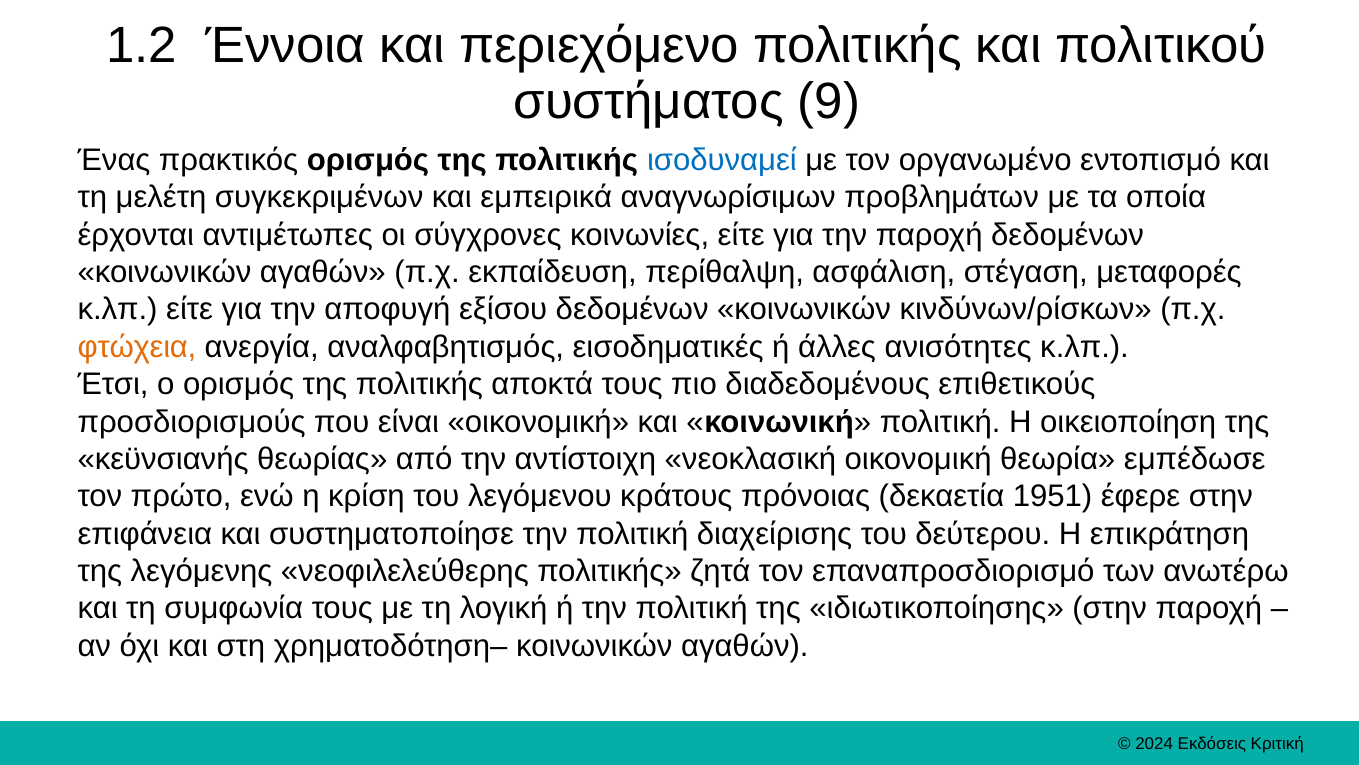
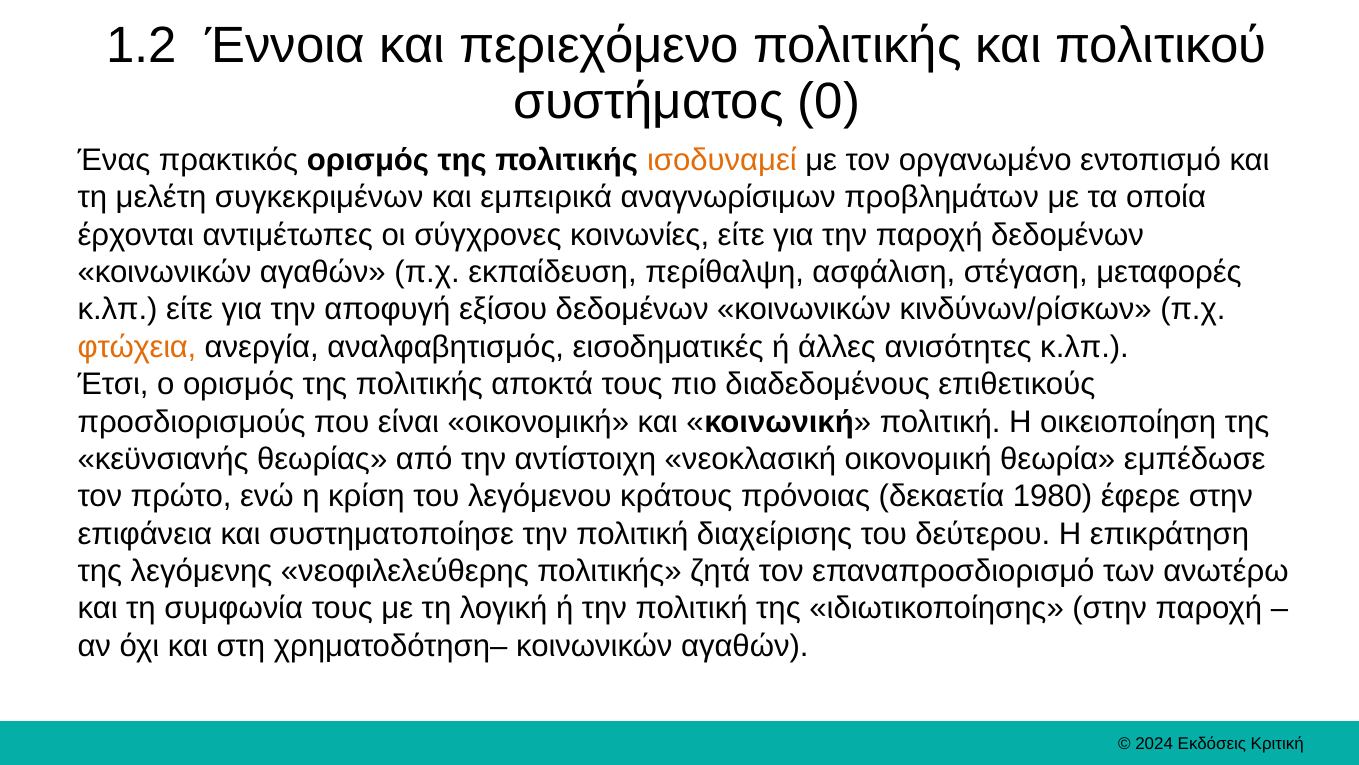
9: 9 -> 0
ισοδυναμεί colour: blue -> orange
1951: 1951 -> 1980
